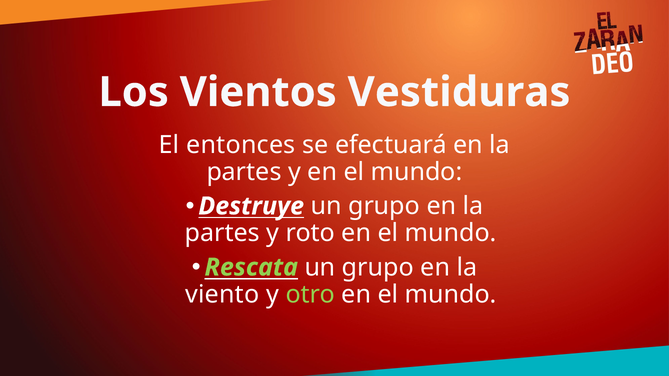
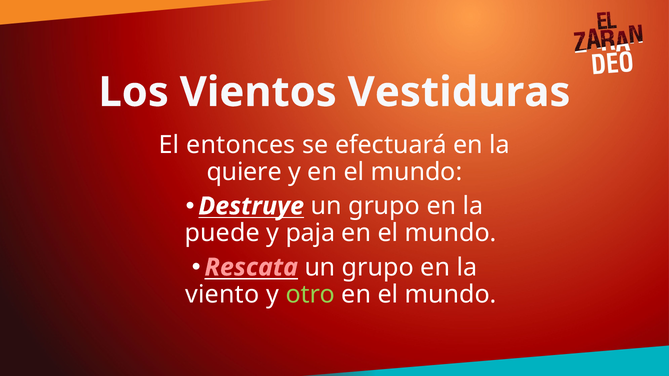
partes at (244, 172): partes -> quiere
partes at (222, 233): partes -> puede
roto: roto -> paja
Rescata colour: light green -> pink
